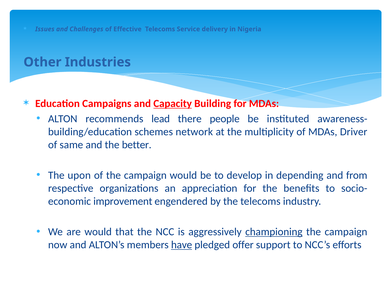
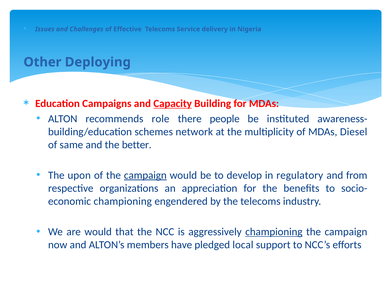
Industries: Industries -> Deploying
lead: lead -> role
Driver: Driver -> Diesel
campaign at (145, 175) underline: none -> present
depending: depending -> regulatory
improvement at (123, 202): improvement -> championing
have underline: present -> none
offer: offer -> local
